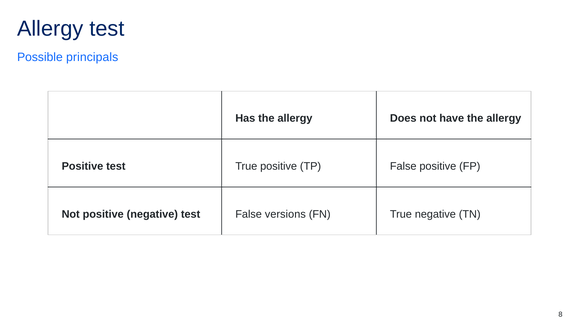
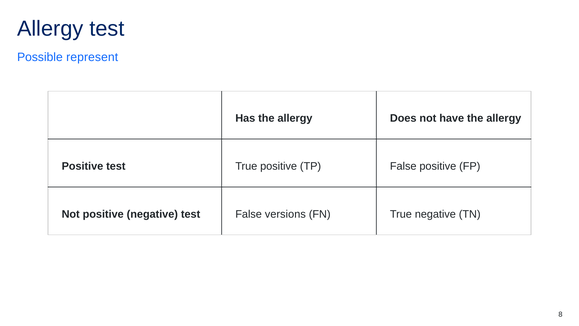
principals: principals -> represent
